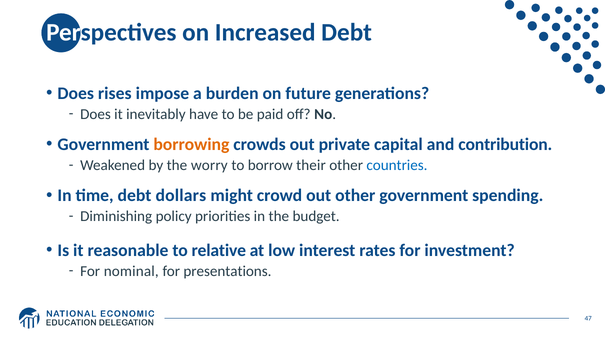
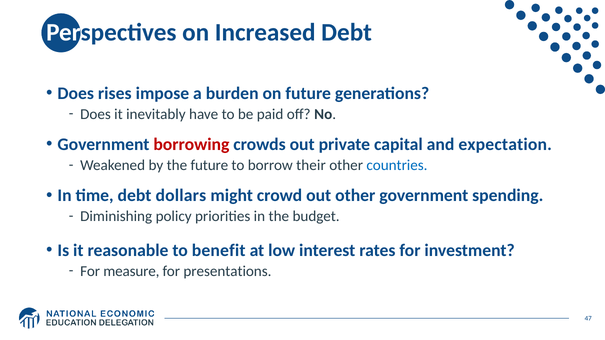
borrowing colour: orange -> red
contribution: contribution -> expectation
the worry: worry -> future
relative: relative -> benefit
nominal: nominal -> measure
